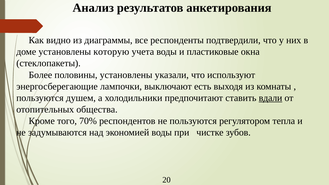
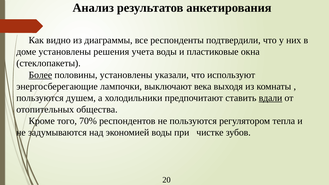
которую: которую -> решения
Более underline: none -> present
есть: есть -> века
